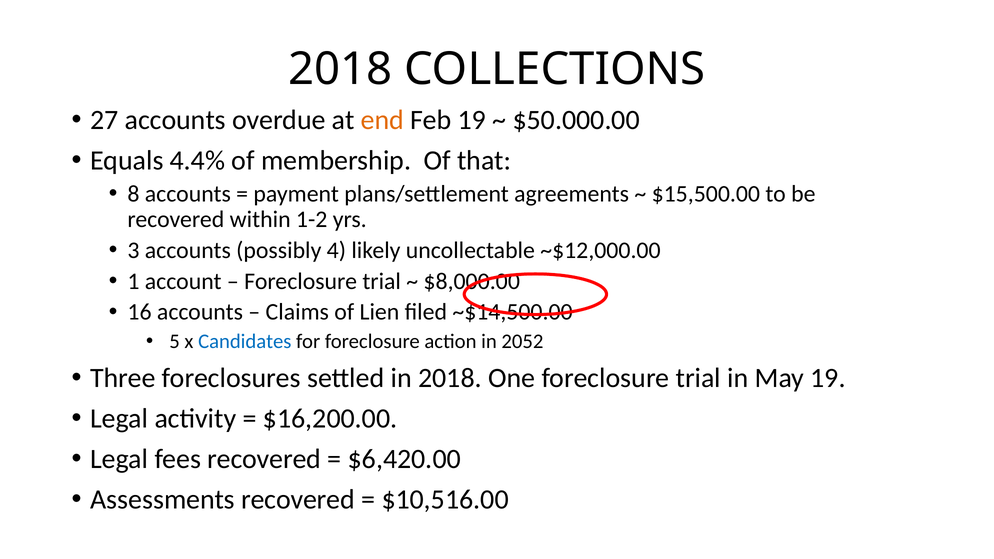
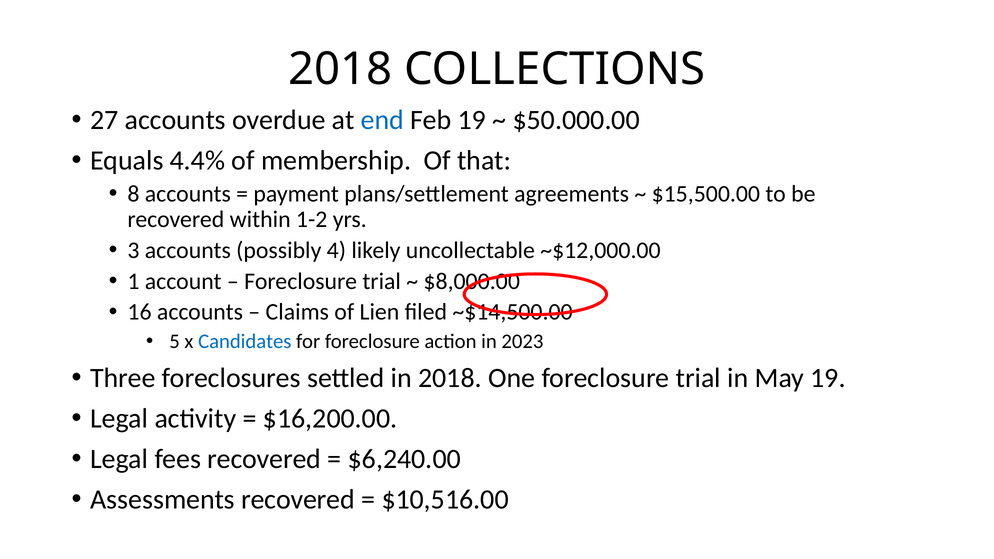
end colour: orange -> blue
2052: 2052 -> 2023
$6,420.00: $6,420.00 -> $6,240.00
